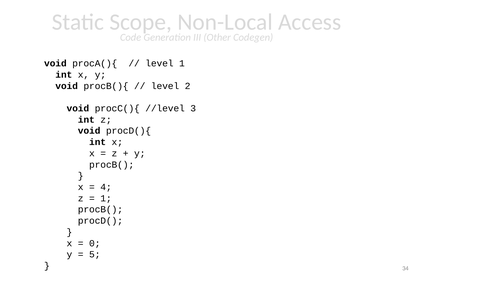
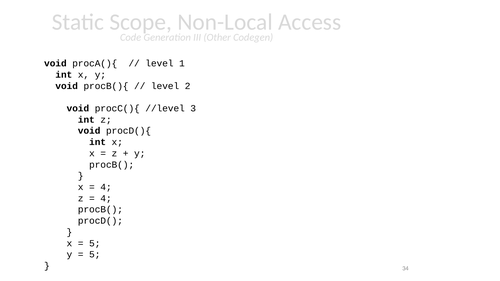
1 at (106, 198): 1 -> 4
0 at (95, 243): 0 -> 5
